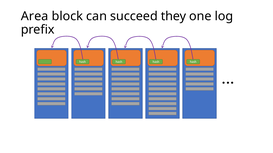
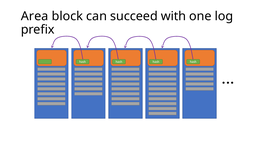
they: they -> with
